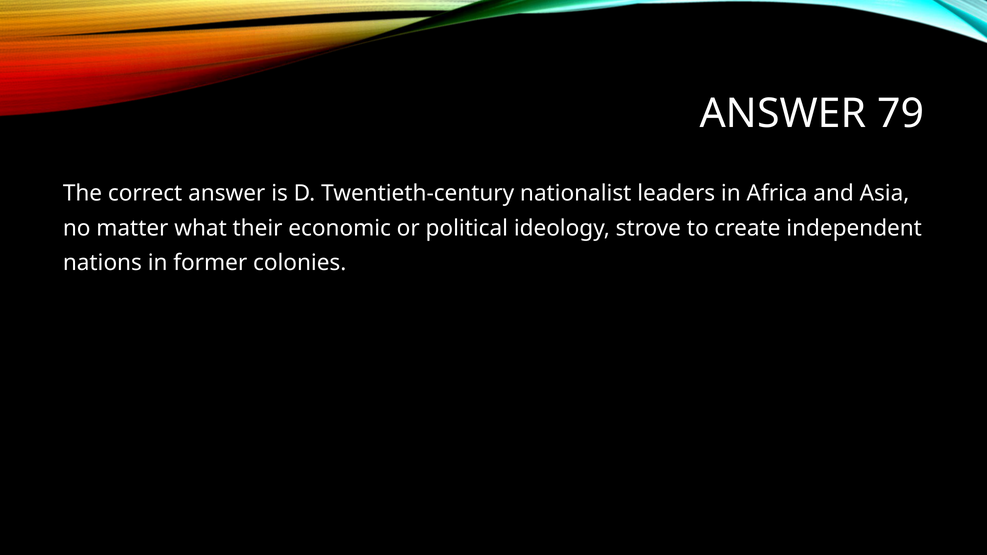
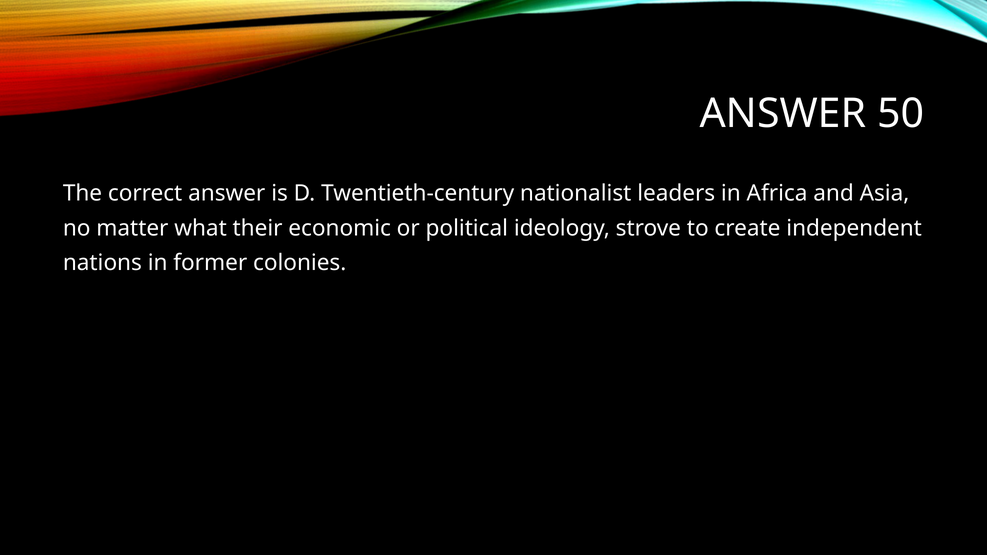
79: 79 -> 50
